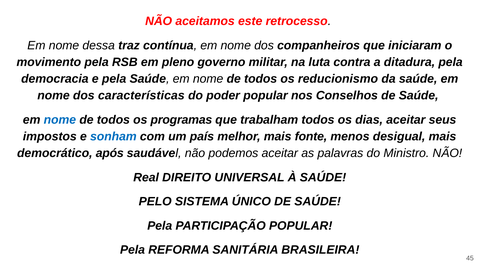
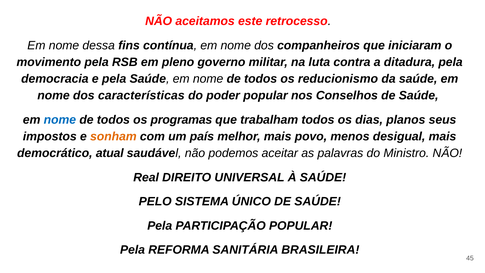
traz: traz -> fins
dias aceitar: aceitar -> planos
sonham colour: blue -> orange
fonte: fonte -> povo
após: após -> atual
